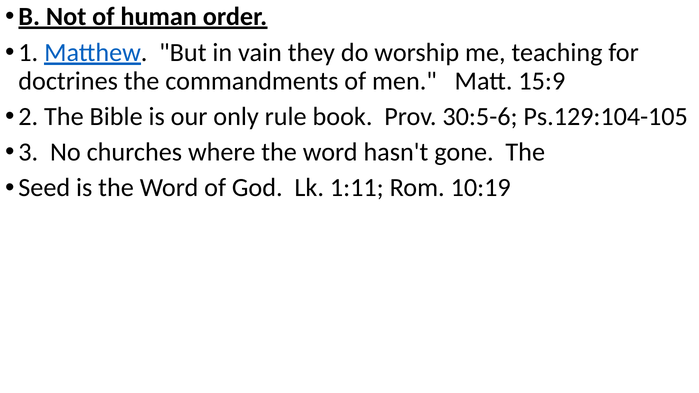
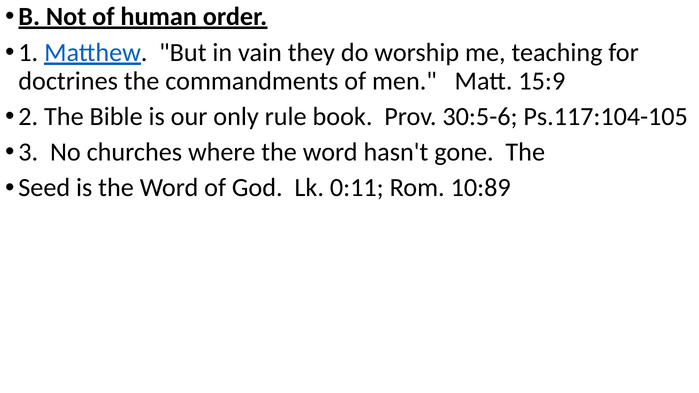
Ps.129:104-105: Ps.129:104-105 -> Ps.117:104-105
1:11: 1:11 -> 0:11
10:19: 10:19 -> 10:89
